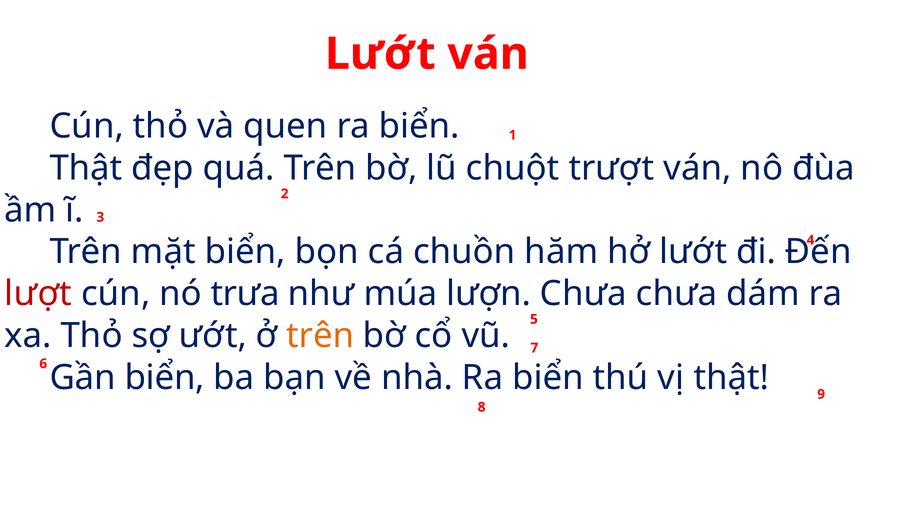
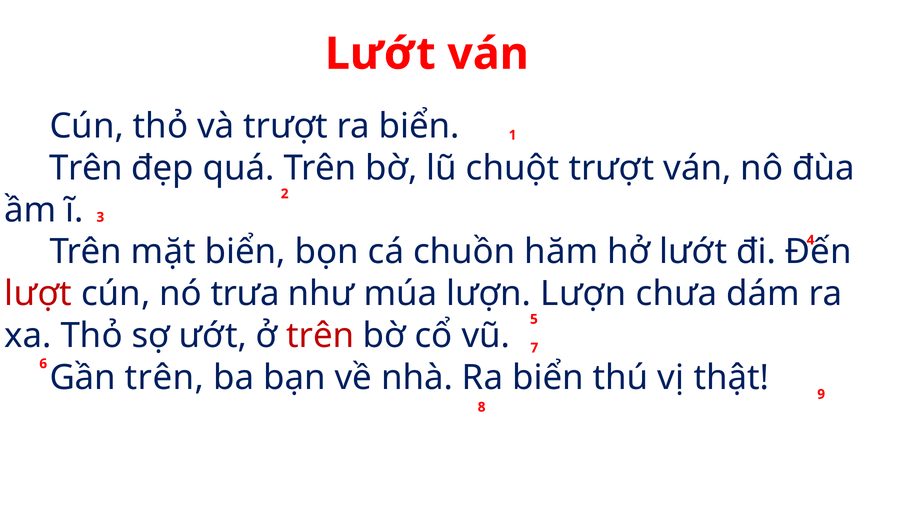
và quen: quen -> trượt
Thật at (86, 168): Thật -> Trên
lượn Chưa: Chưa -> Lượn
trên at (320, 336) colour: orange -> red
Gần biển: biển -> trên
